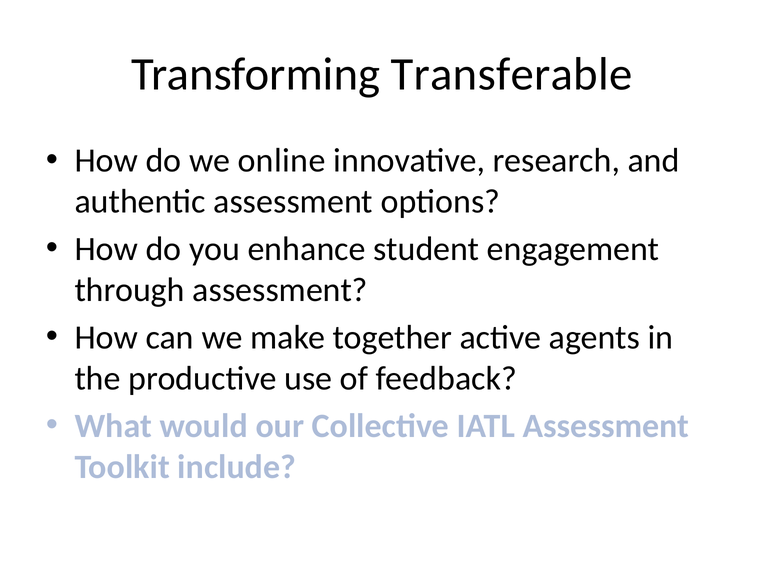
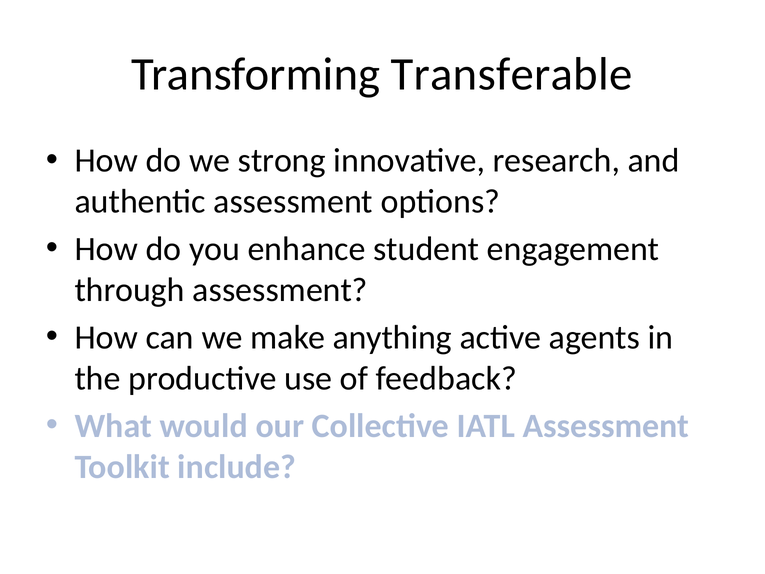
online: online -> strong
together: together -> anything
